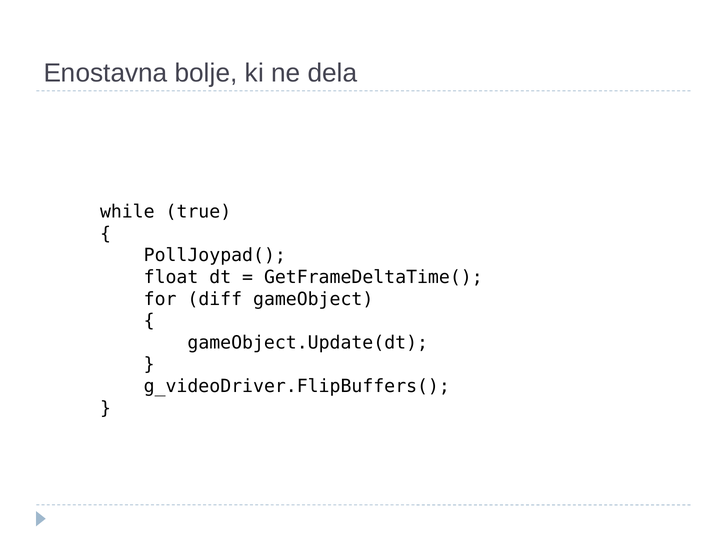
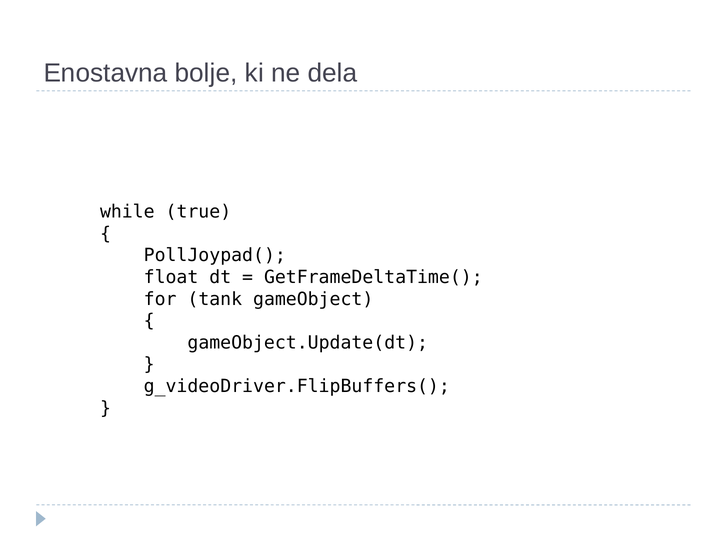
diff: diff -> tank
